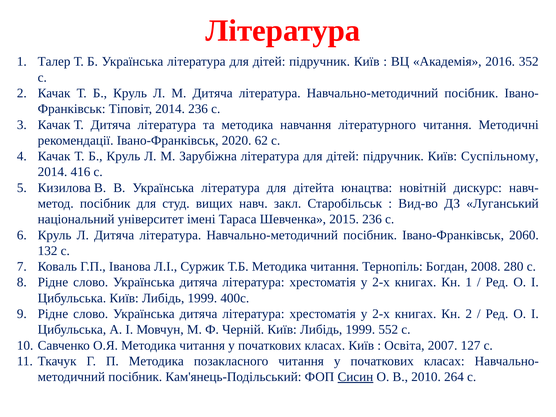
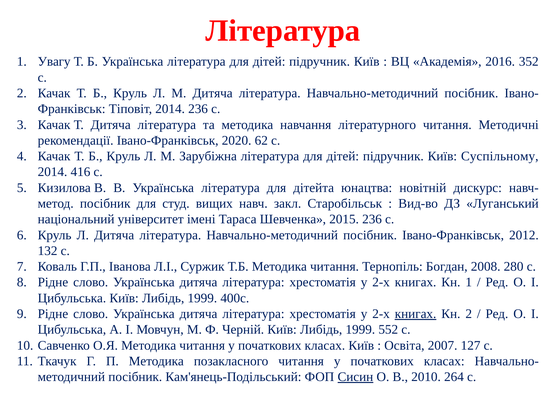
Талер: Талер -> Увагу
2060: 2060 -> 2012
книгах at (416, 314) underline: none -> present
